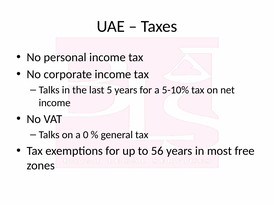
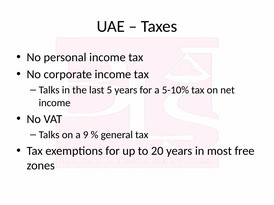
0: 0 -> 9
56: 56 -> 20
